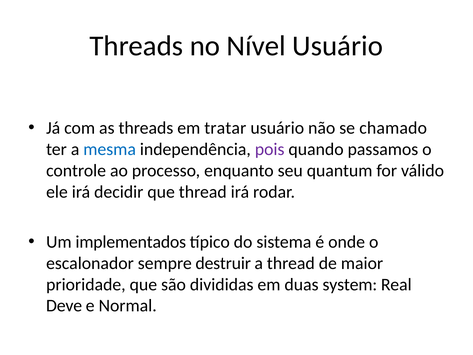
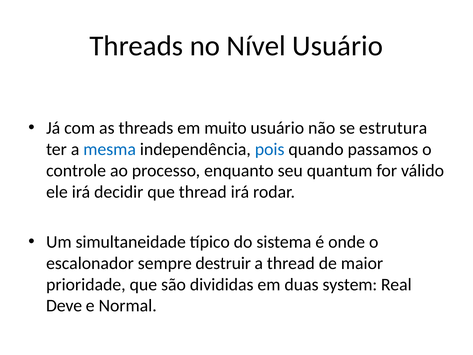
tratar: tratar -> muito
chamado: chamado -> estrutura
pois colour: purple -> blue
implementados: implementados -> simultaneidade
